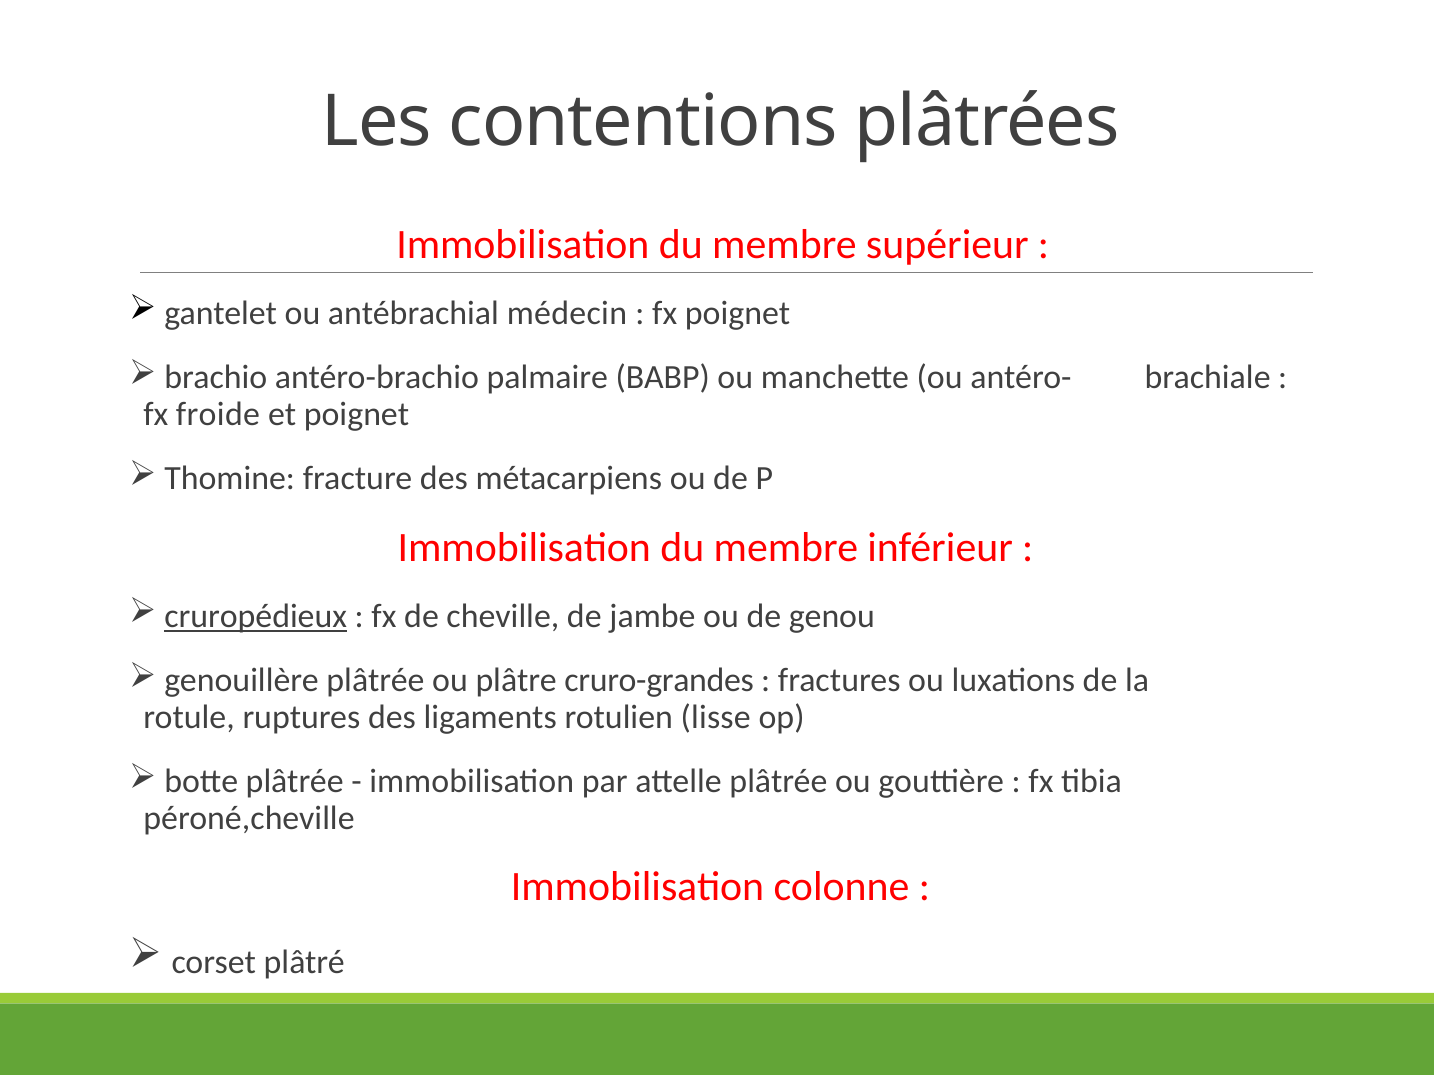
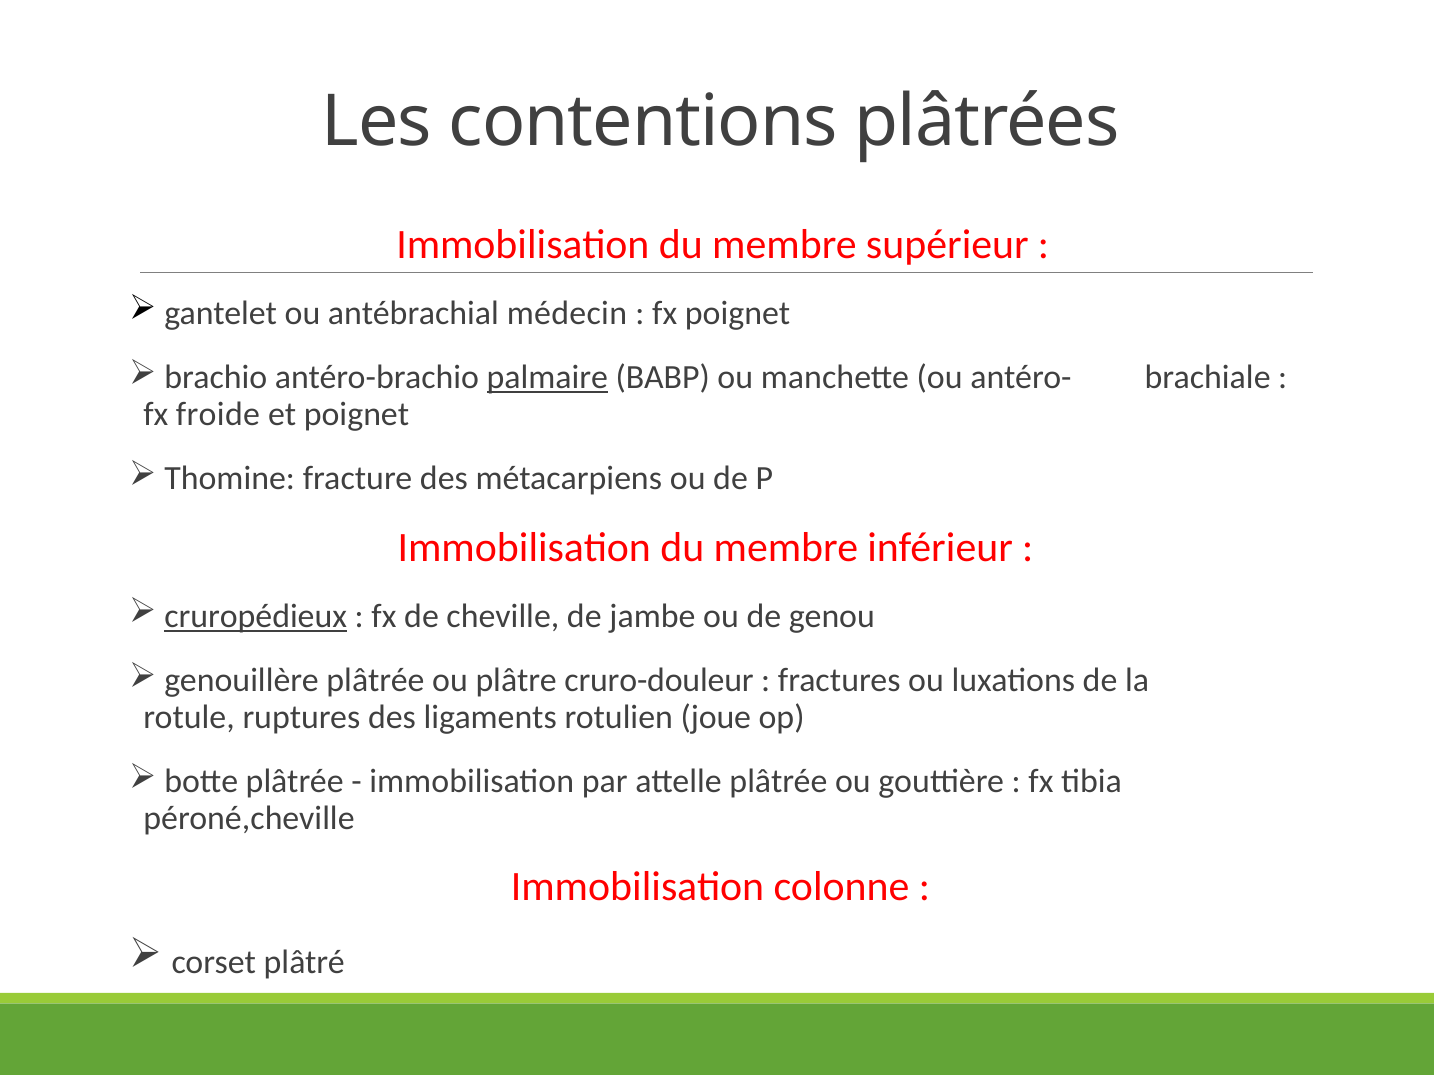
palmaire underline: none -> present
cruro-grandes: cruro-grandes -> cruro-douleur
lisse: lisse -> joue
